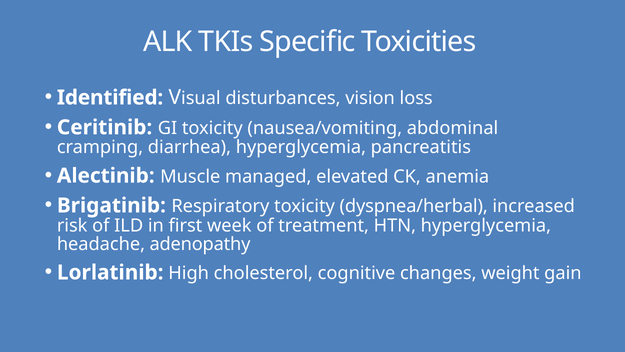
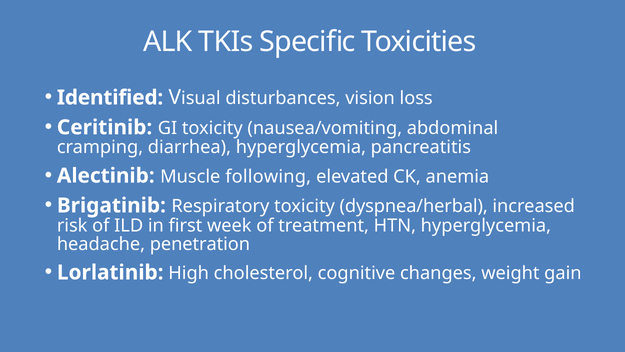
managed: managed -> following
adenopathy: adenopathy -> penetration
